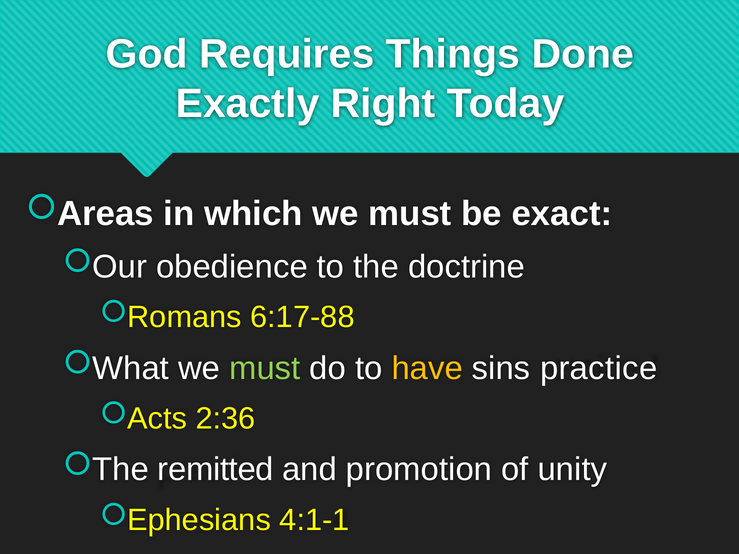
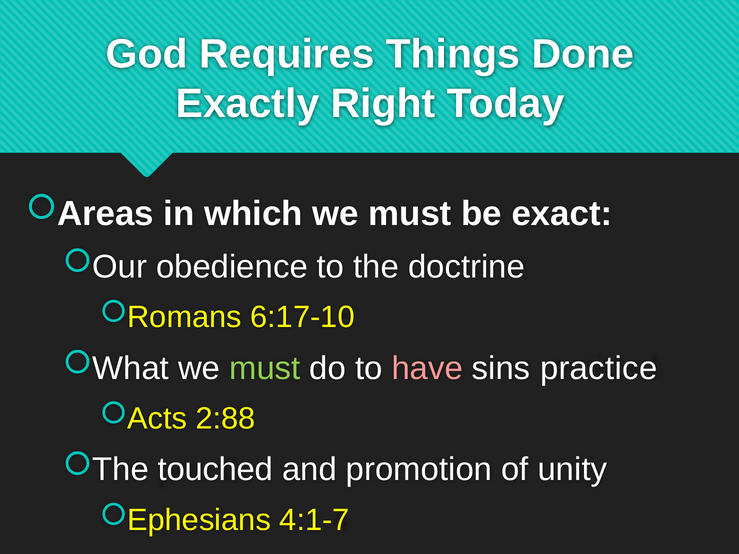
6:17-88: 6:17-88 -> 6:17-10
have colour: yellow -> pink
2:36: 2:36 -> 2:88
remitted: remitted -> touched
4:1-1: 4:1-1 -> 4:1-7
